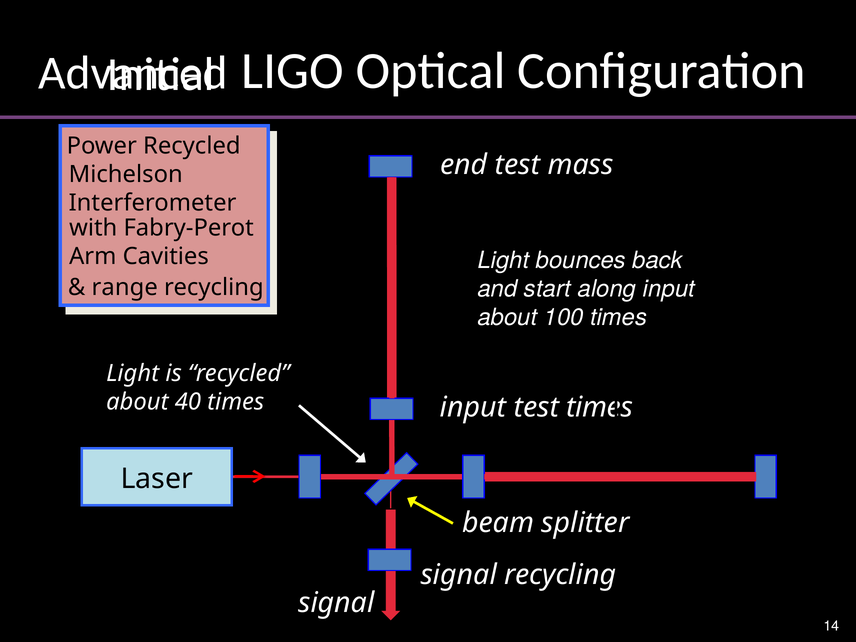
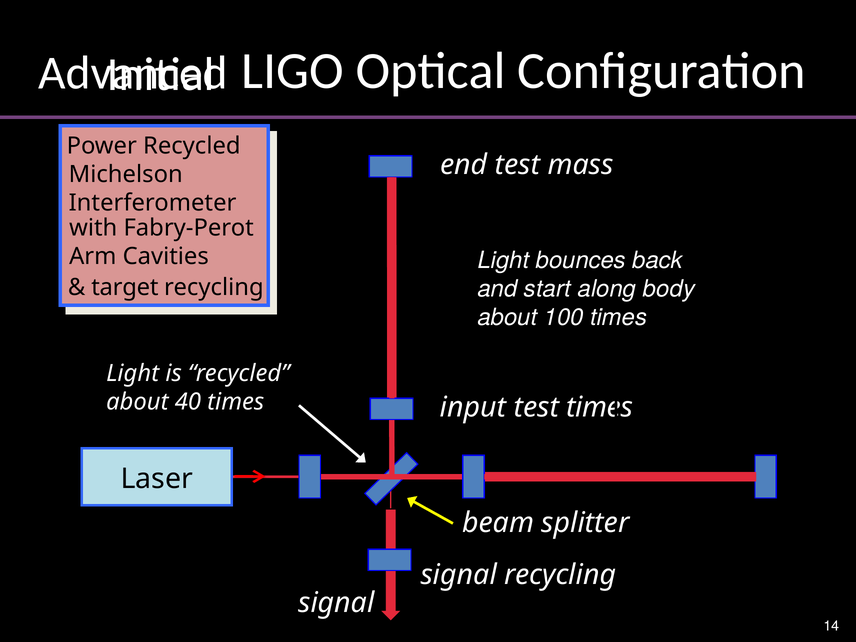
along input: input -> body
range: range -> target
